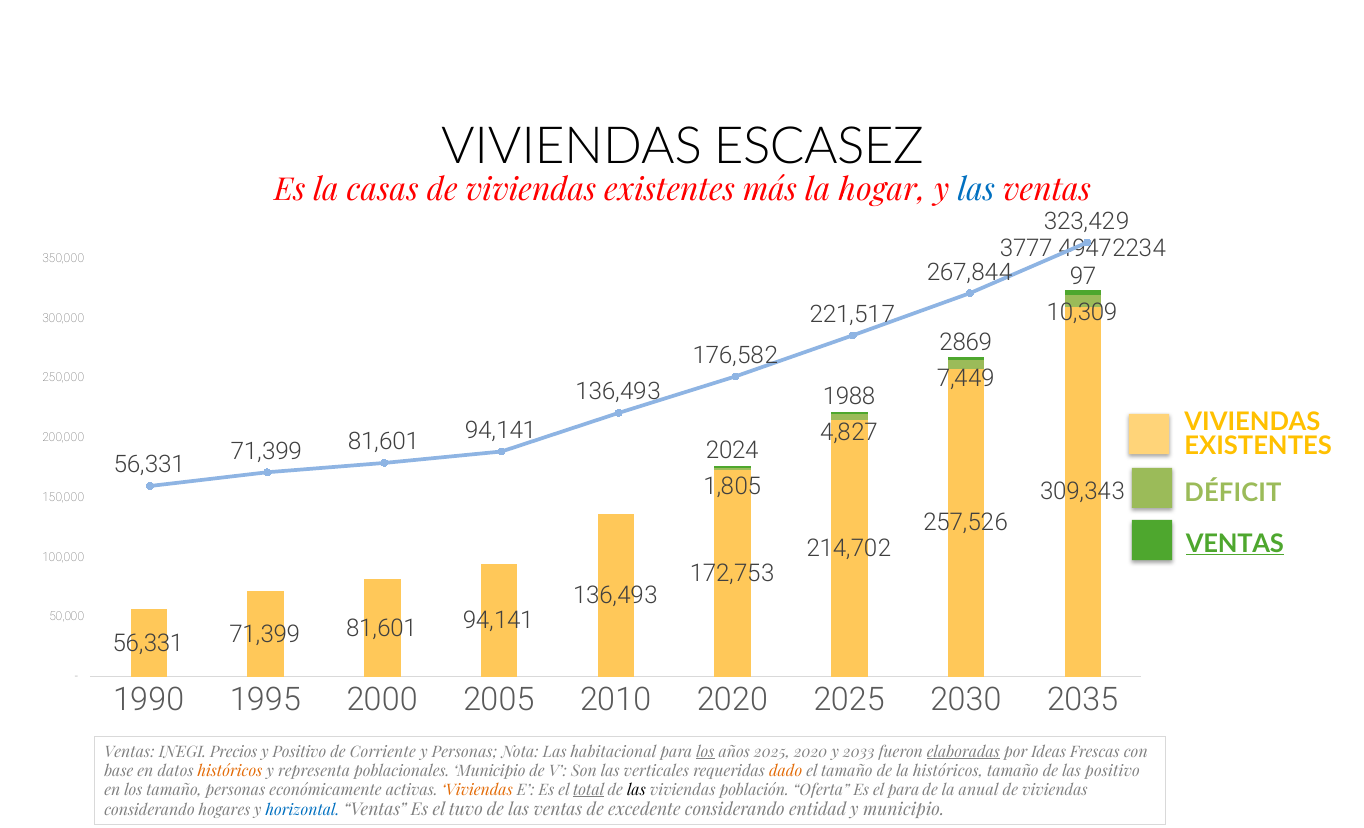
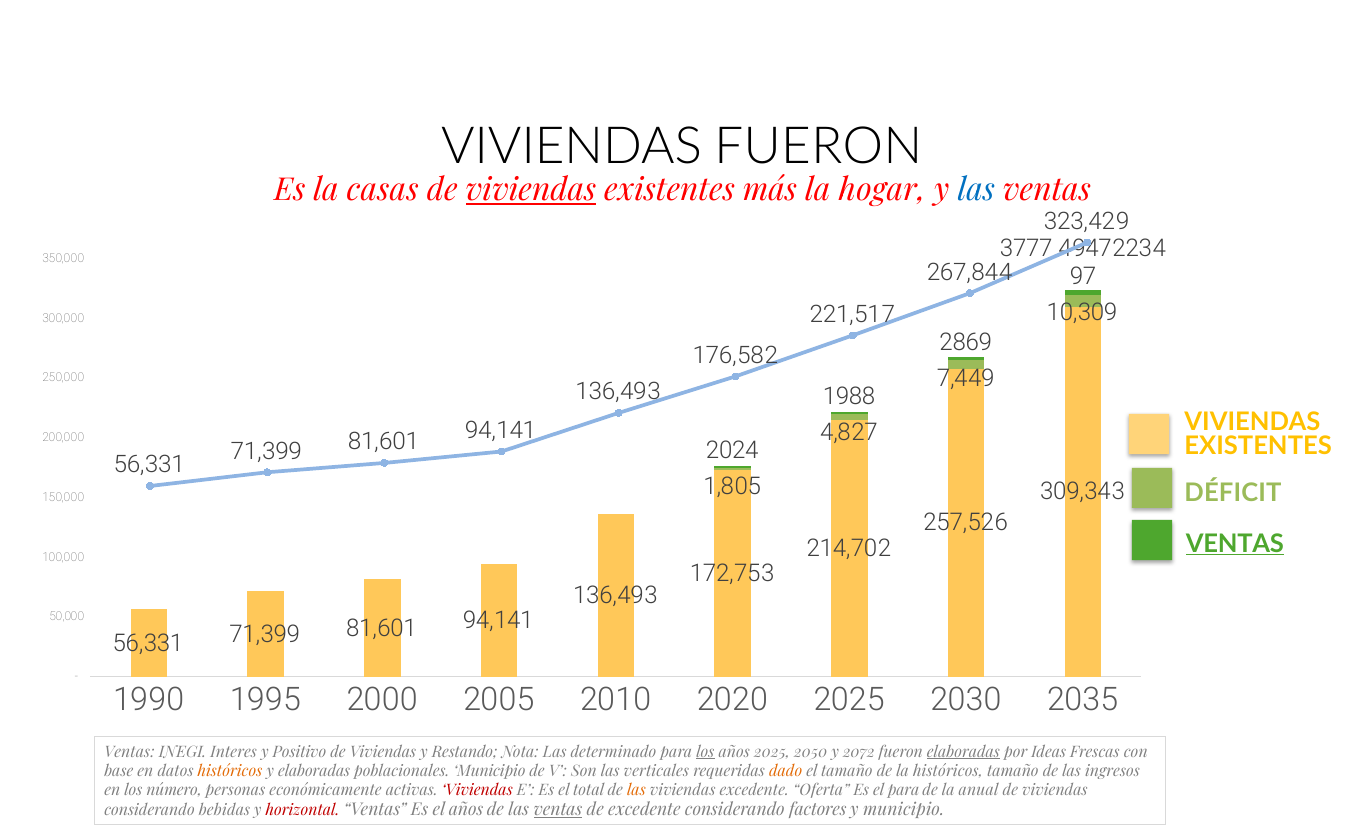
VIVIENDAS ESCASEZ: ESCASEZ -> FUERON
viviendas at (531, 191) underline: none -> present
Precios: Precios -> Interes
Corriente at (383, 752): Corriente -> Viviendas
y Personas: Personas -> Restando
habitacional: habitacional -> determinado
2025 2020: 2020 -> 2050
2033: 2033 -> 2072
y representa: representa -> elaboradas
las positivo: positivo -> ingresos
los tamaño: tamaño -> número
Viviendas at (477, 790) colour: orange -> red
total underline: present -> none
las at (636, 790) colour: black -> orange
población at (754, 790): población -> excedente
hogares: hogares -> bebidas
horizontal colour: blue -> red
el tuvo: tuvo -> años
ventas at (558, 810) underline: none -> present
entidad: entidad -> factores
